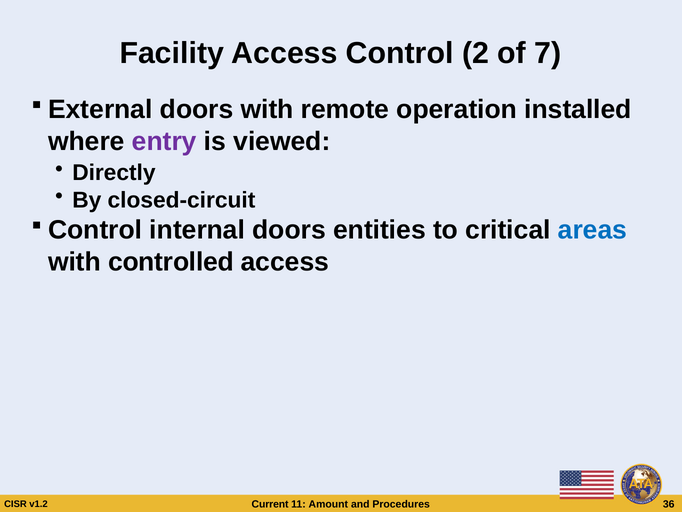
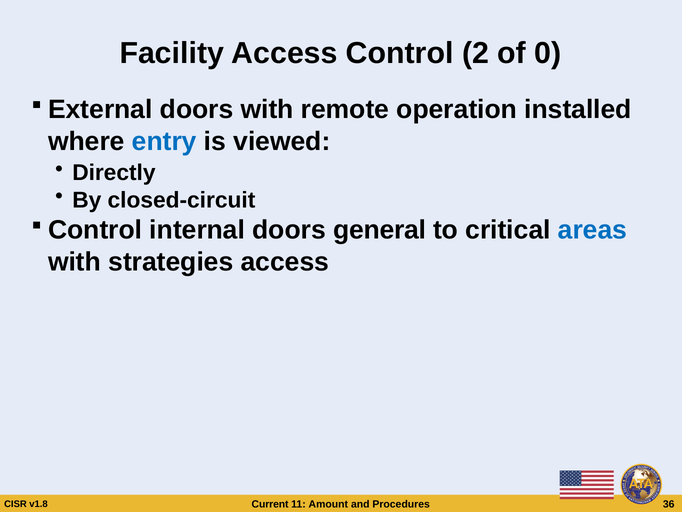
7: 7 -> 0
entry colour: purple -> blue
entities: entities -> general
controlled: controlled -> strategies
v1.2: v1.2 -> v1.8
